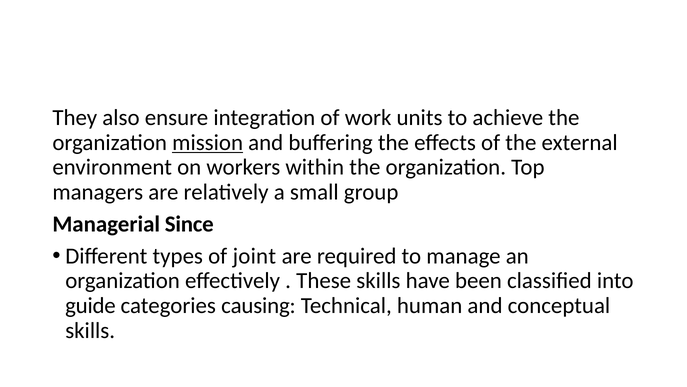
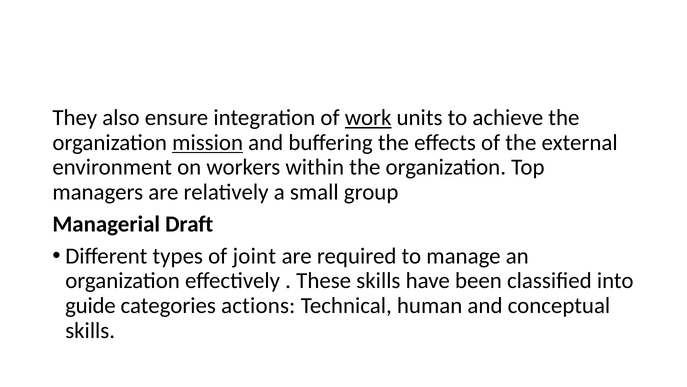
work underline: none -> present
Since: Since -> Draft
causing: causing -> actions
